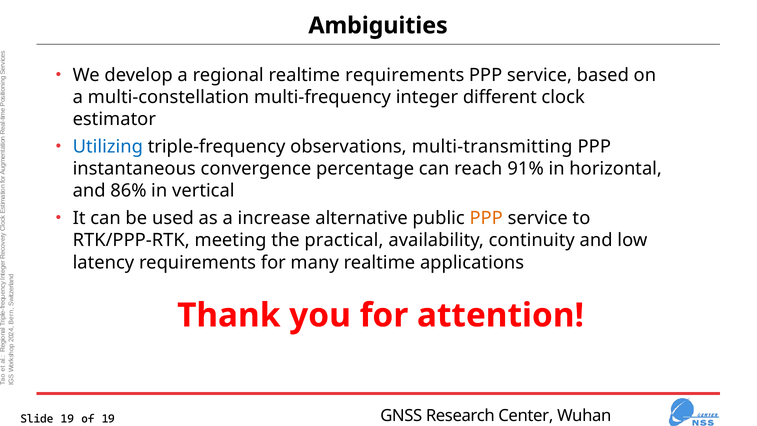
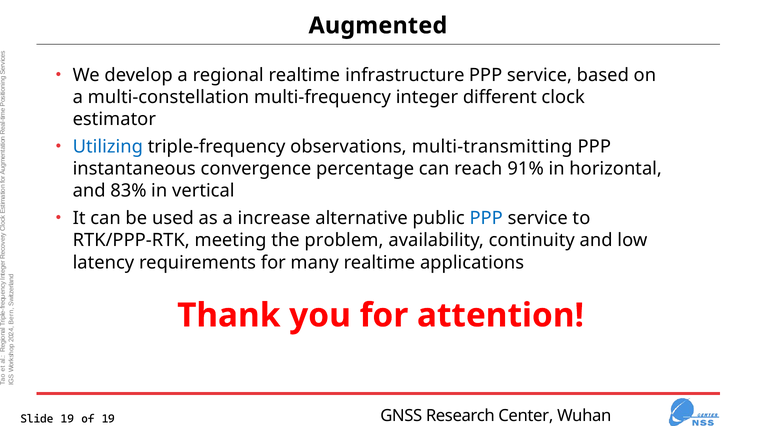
Ambiguities: Ambiguities -> Augmented
realtime requirements: requirements -> infrastructure
86%: 86% -> 83%
PPP at (486, 218) colour: orange -> blue
practical: practical -> problem
